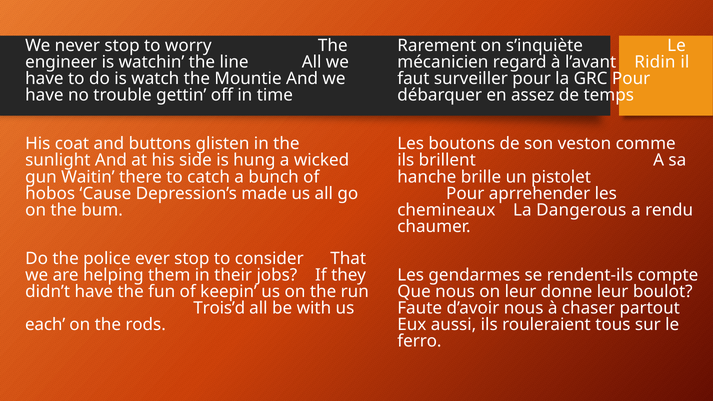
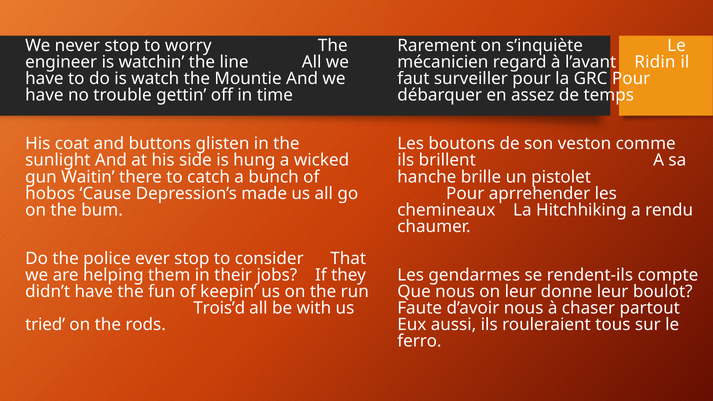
Dangerous: Dangerous -> Hitchhiking
each: each -> tried
